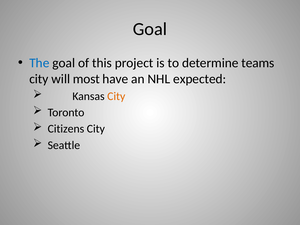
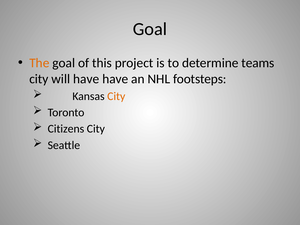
The colour: blue -> orange
will most: most -> have
expected: expected -> footsteps
